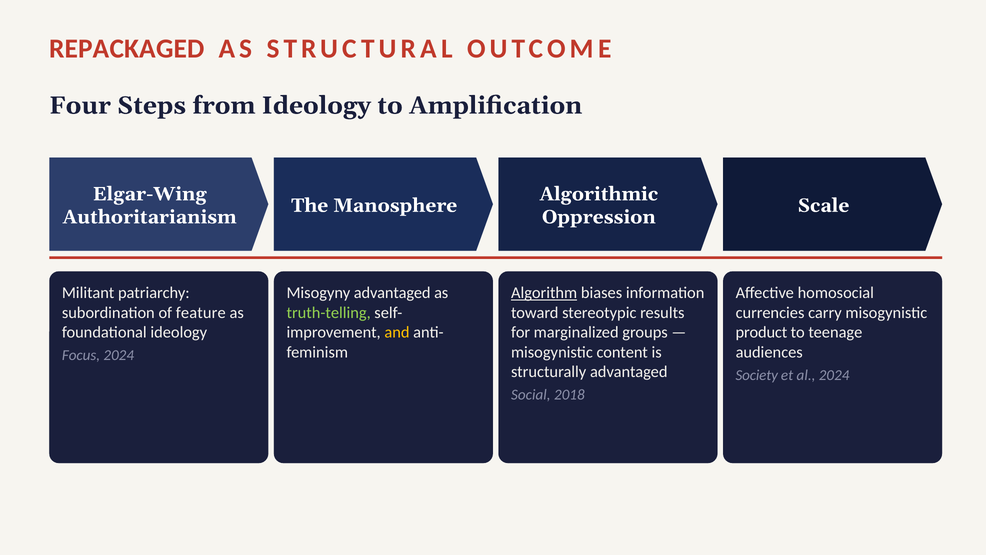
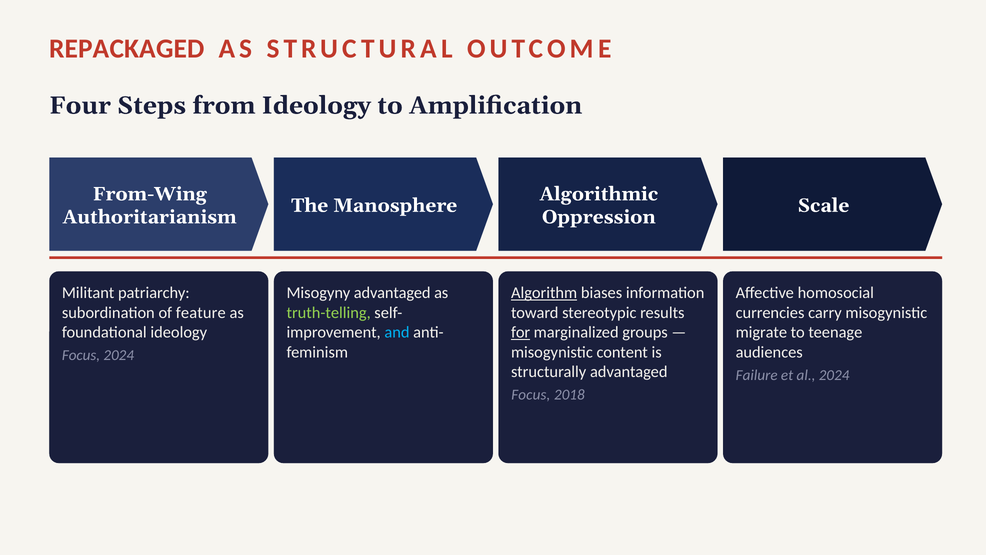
Elgar-Wing: Elgar-Wing -> From-Wing
and colour: yellow -> light blue
for underline: none -> present
product: product -> migrate
Society: Society -> Failure
Social at (531, 395): Social -> Focus
